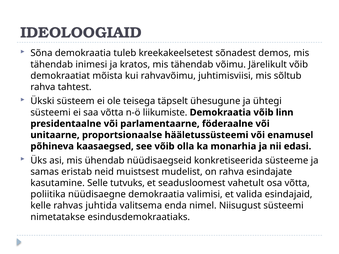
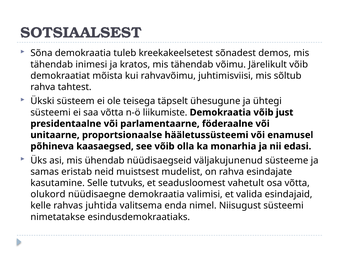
IDEOLOOGIAID: IDEOLOOGIAID -> SOTSIAALSEST
linn: linn -> just
konkretiseerida: konkretiseerida -> väljakujunenud
poliitika: poliitika -> olukord
